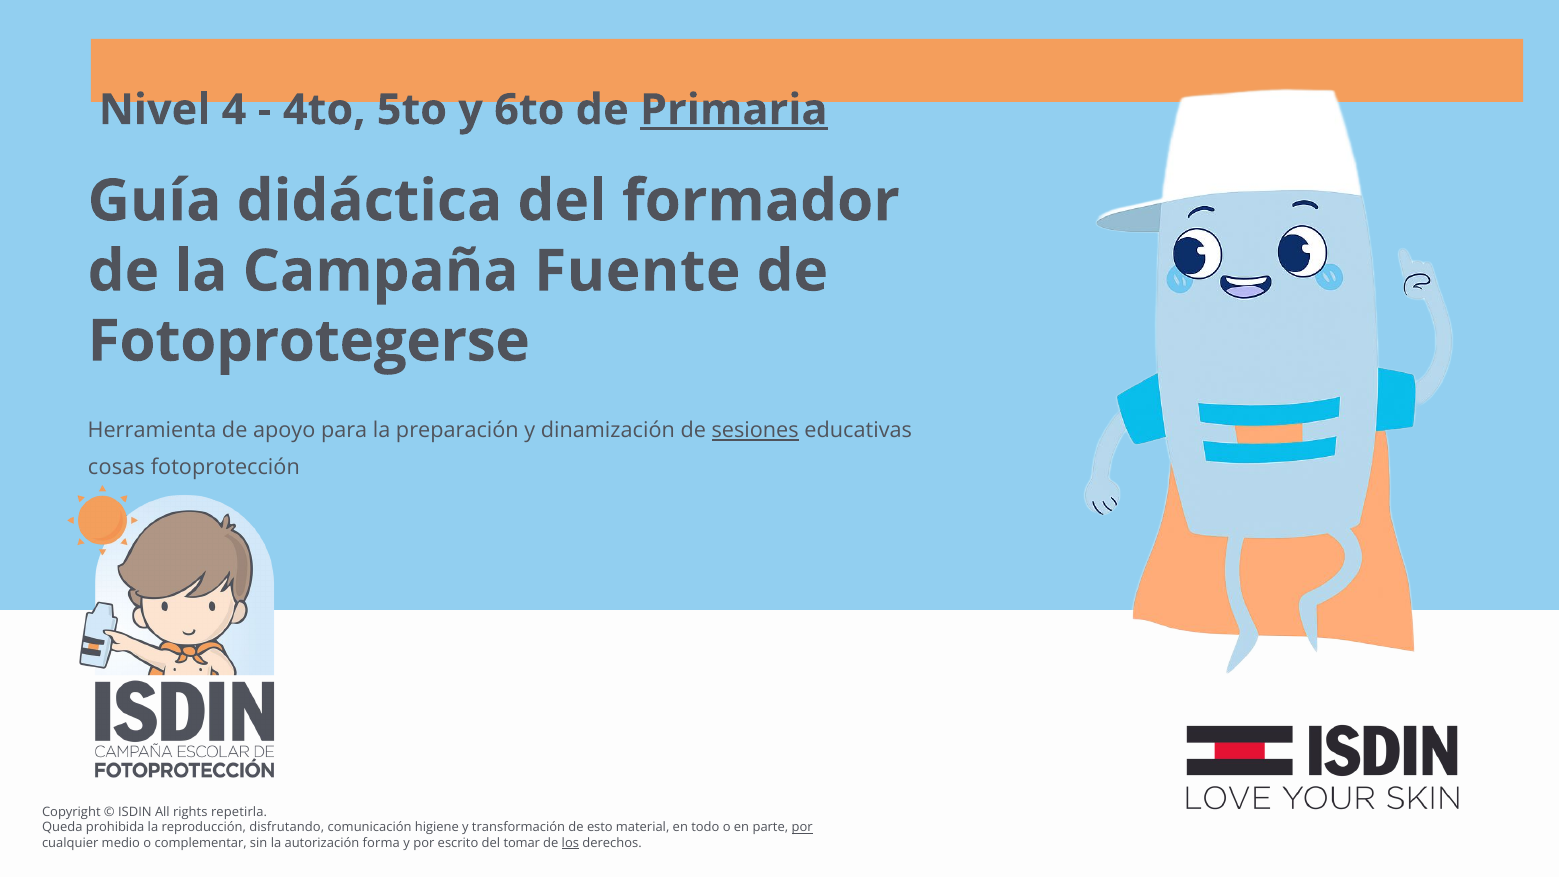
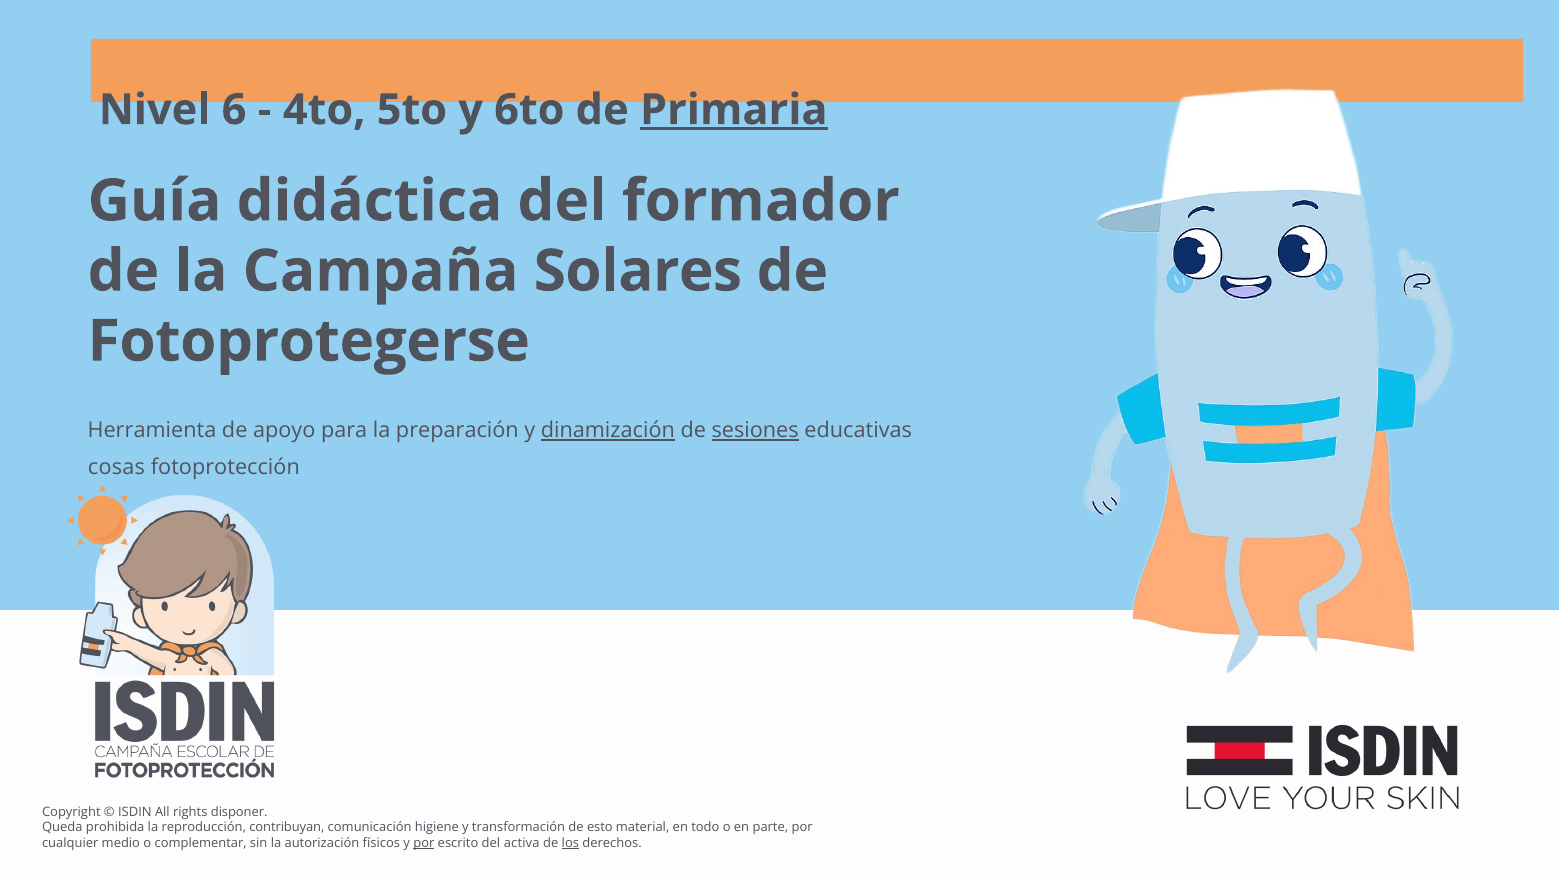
4: 4 -> 6
Fuente: Fuente -> Solares
dinamización underline: none -> present
repetirla: repetirla -> disponer
disfrutando: disfrutando -> contribuyan
por at (802, 827) underline: present -> none
forma: forma -> físicos
por at (424, 843) underline: none -> present
tomar: tomar -> activa
